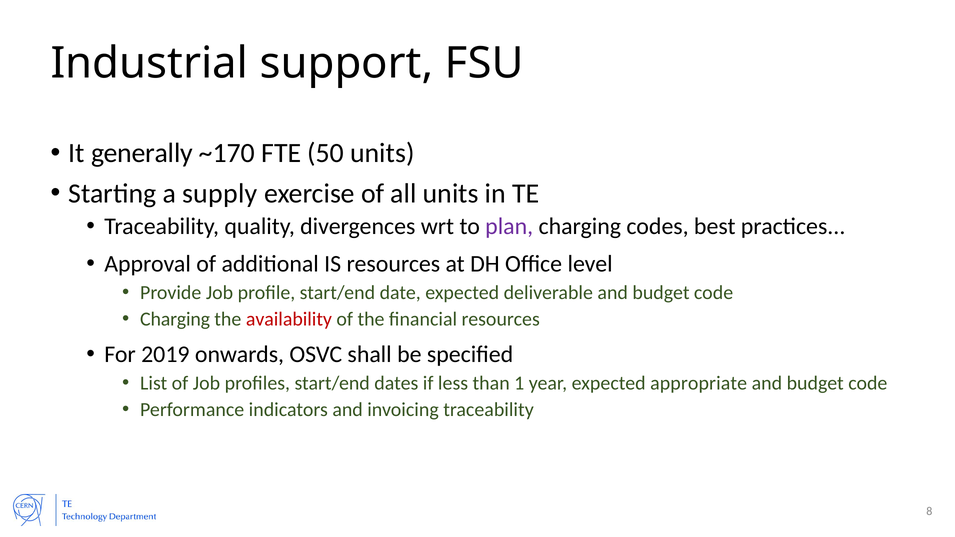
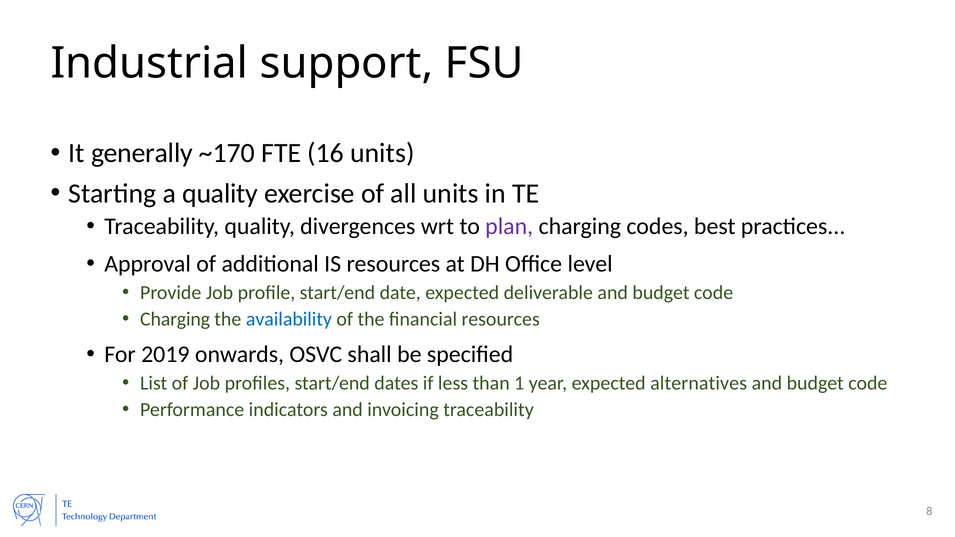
50: 50 -> 16
a supply: supply -> quality
availability colour: red -> blue
appropriate: appropriate -> alternatives
